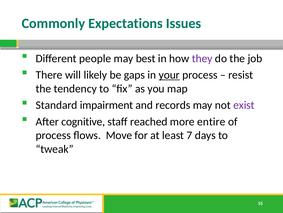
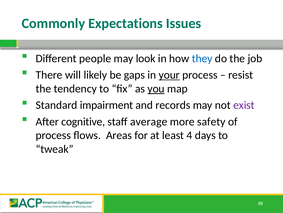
best: best -> look
they colour: purple -> blue
you underline: none -> present
reached: reached -> average
entire: entire -> safety
Move: Move -> Areas
7: 7 -> 4
